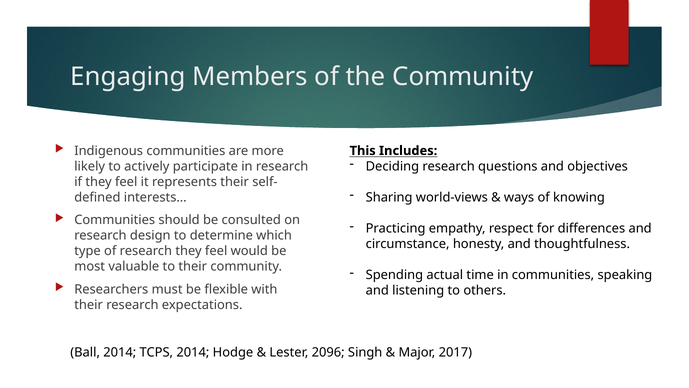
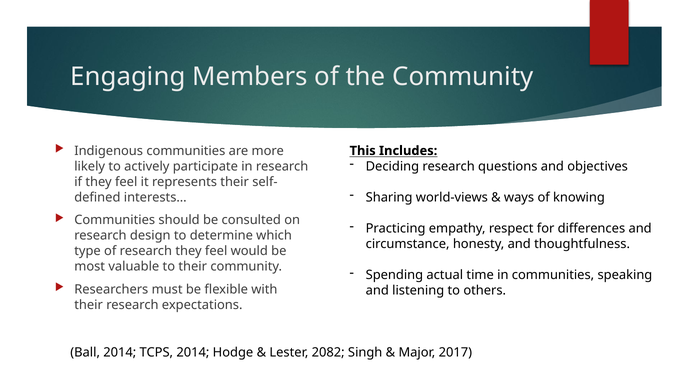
2096: 2096 -> 2082
